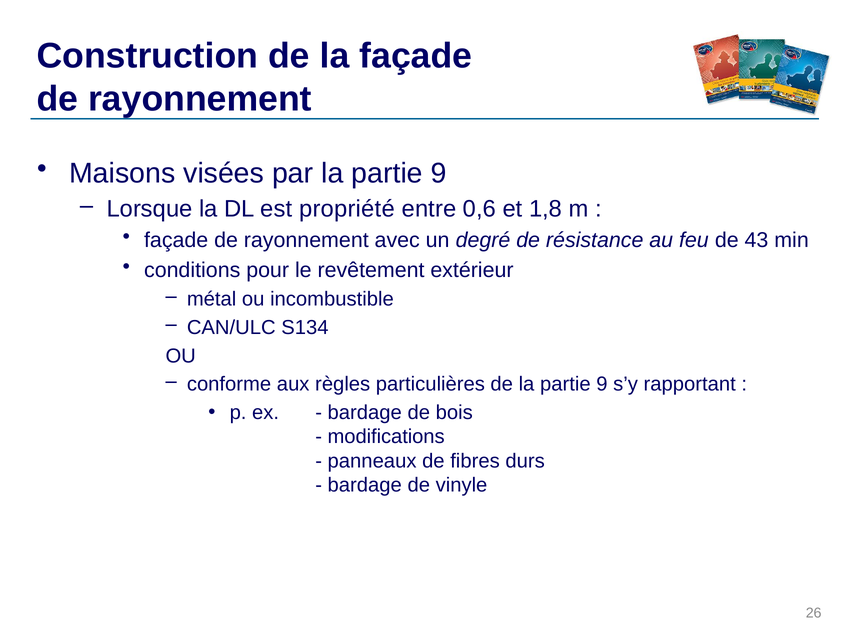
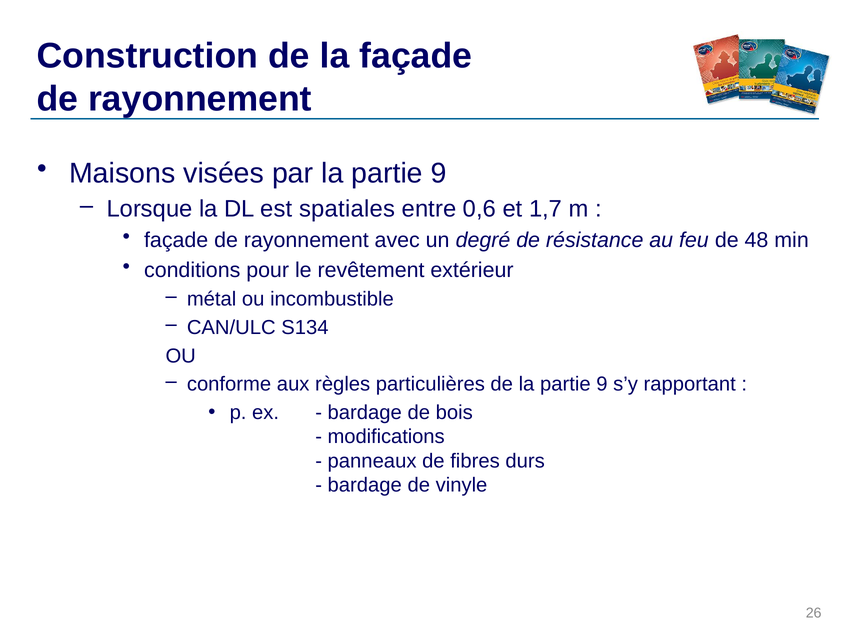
propriété: propriété -> spatiales
1,8: 1,8 -> 1,7
43: 43 -> 48
